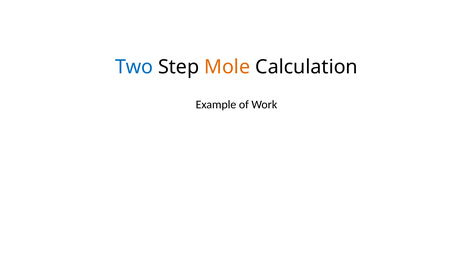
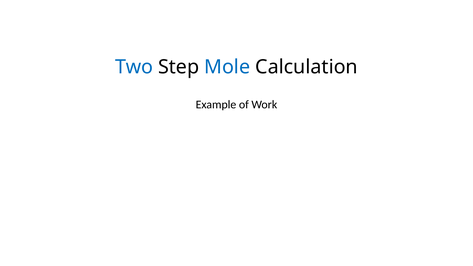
Mole colour: orange -> blue
